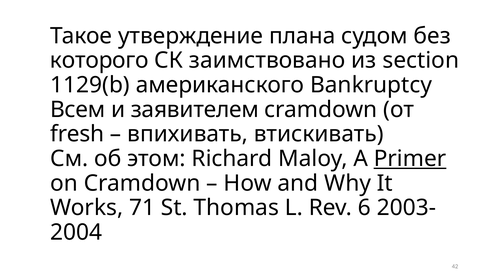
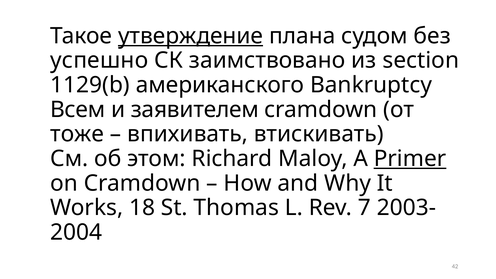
утверждение underline: none -> present
которого: которого -> успешно
fresh: fresh -> тоже
71: 71 -> 18
6: 6 -> 7
